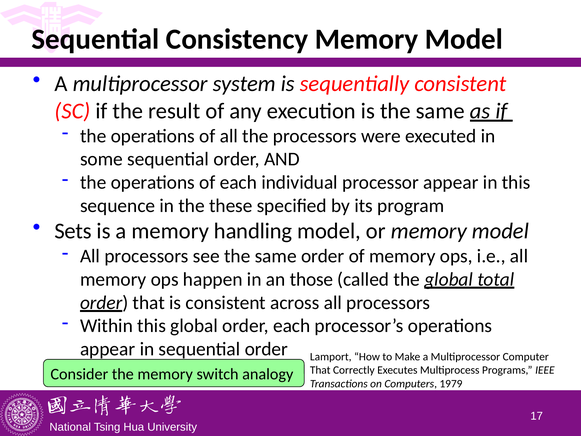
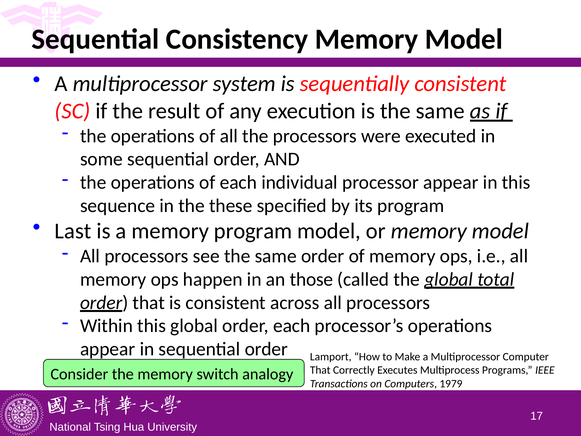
Sets: Sets -> Last
memory handling: handling -> program
